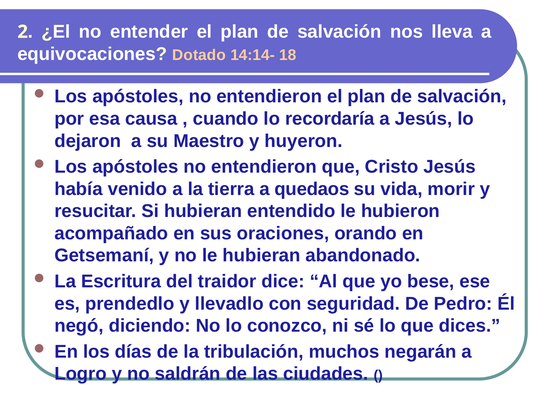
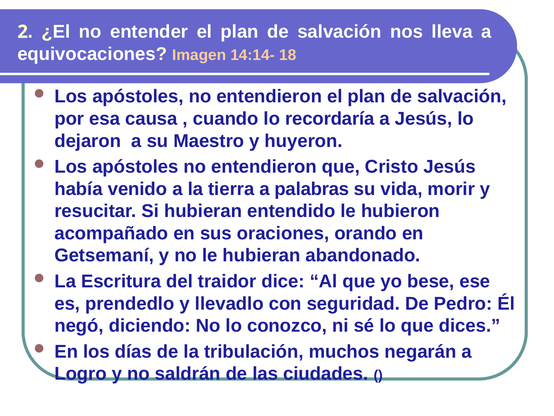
Dotado: Dotado -> Imagen
quedaos: quedaos -> palabras
